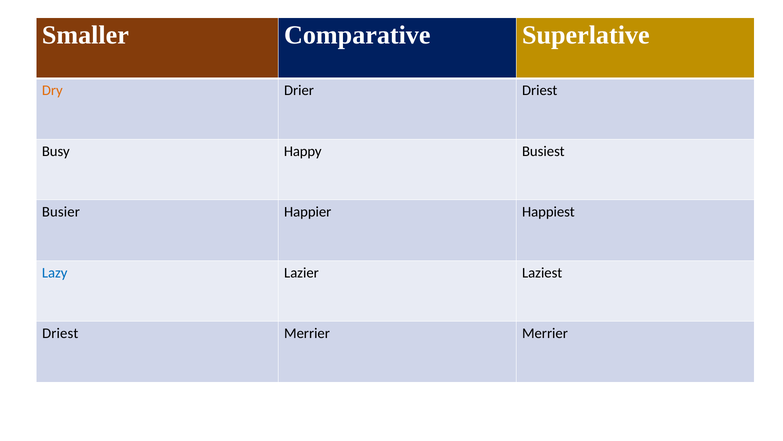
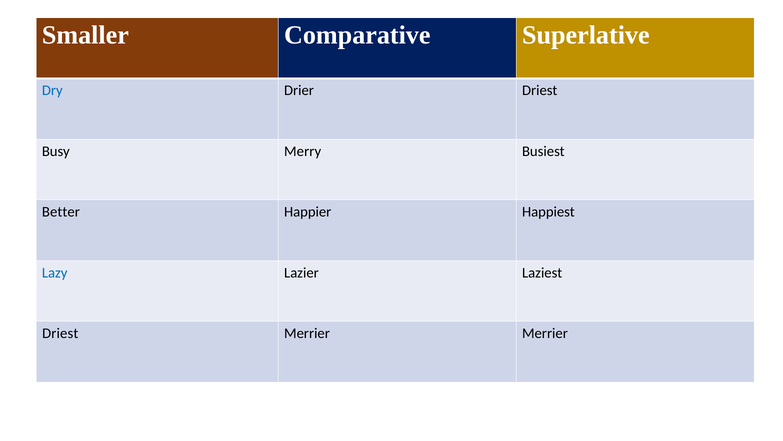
Dry colour: orange -> blue
Happy: Happy -> Merry
Busier: Busier -> Better
